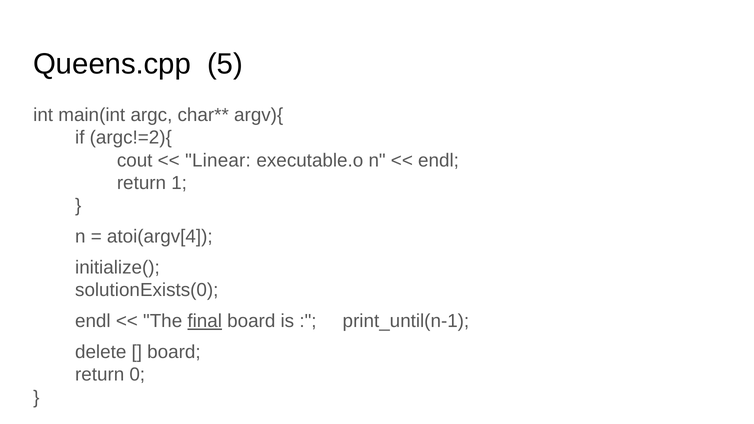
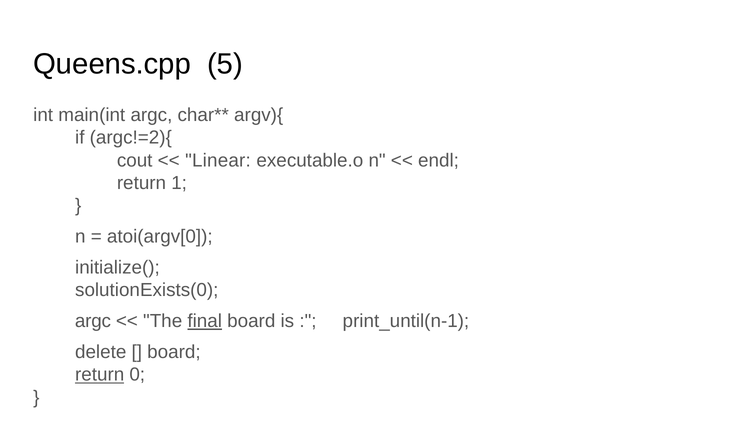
atoi(argv[4: atoi(argv[4 -> atoi(argv[0
endl at (93, 321): endl -> argc
return at (100, 375) underline: none -> present
